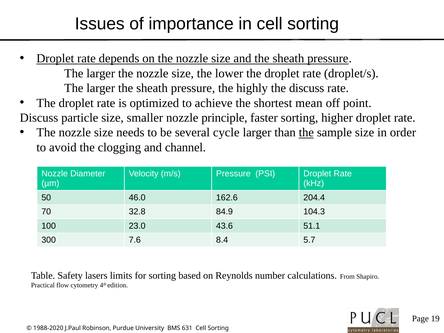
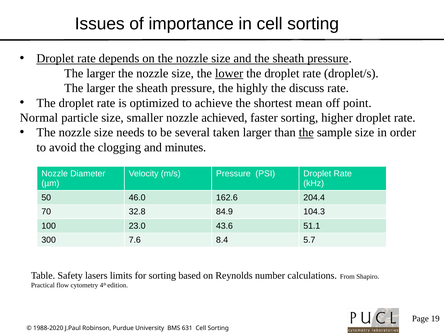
lower underline: none -> present
Discuss at (39, 118): Discuss -> Normal
principle: principle -> achieved
cycle: cycle -> taken
channel: channel -> minutes
